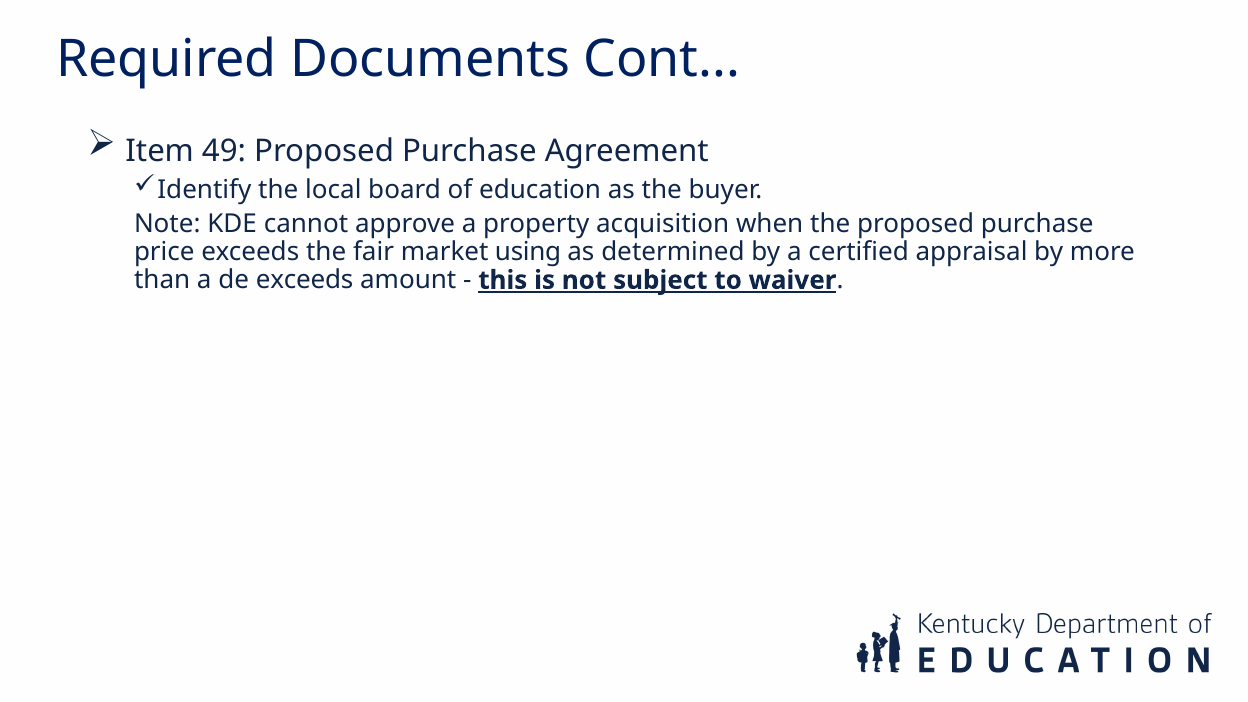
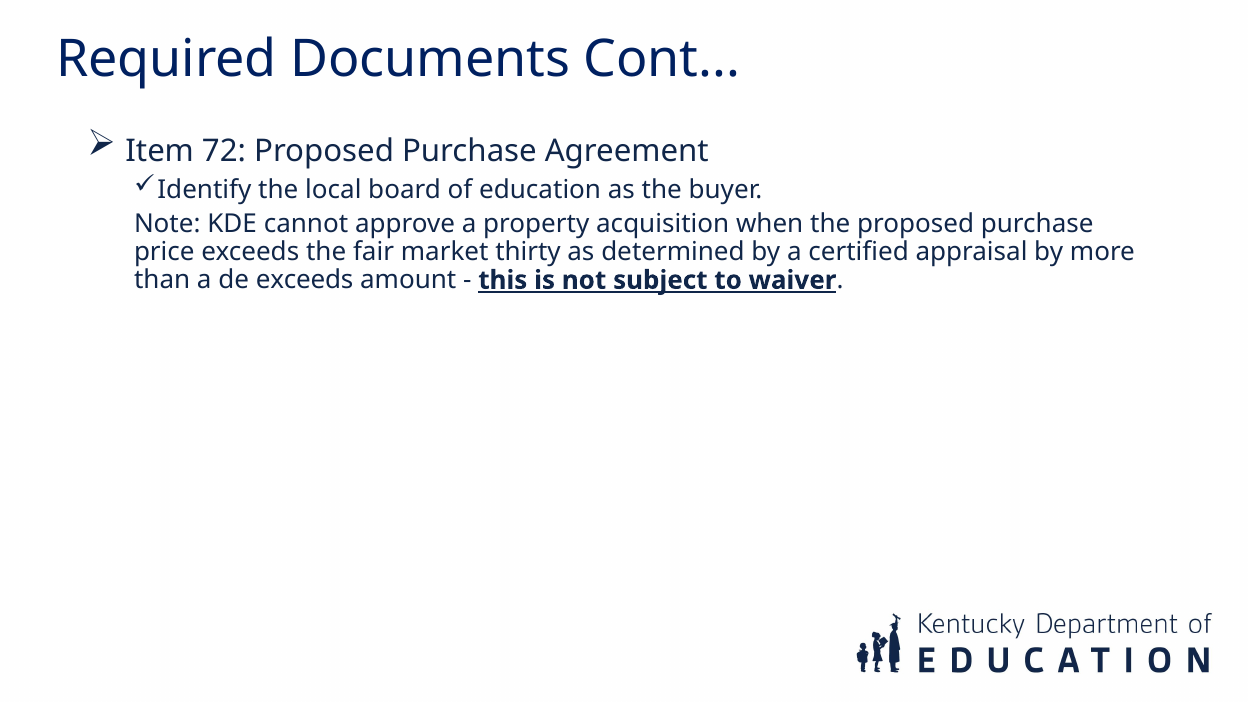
49: 49 -> 72
using: using -> thirty
